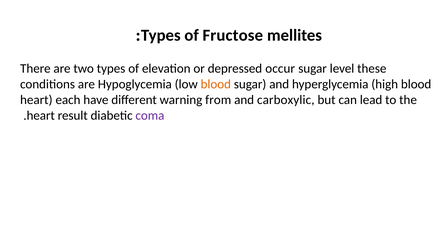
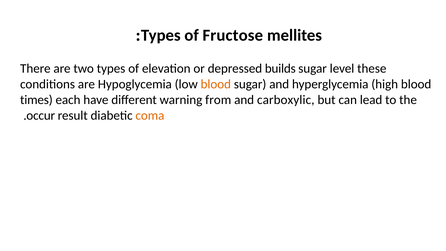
occur: occur -> builds
heart at (36, 100): heart -> times
heart at (41, 115): heart -> occur
coma colour: purple -> orange
